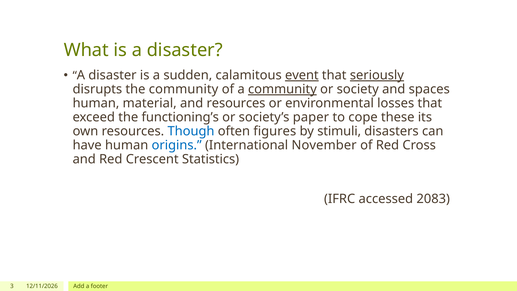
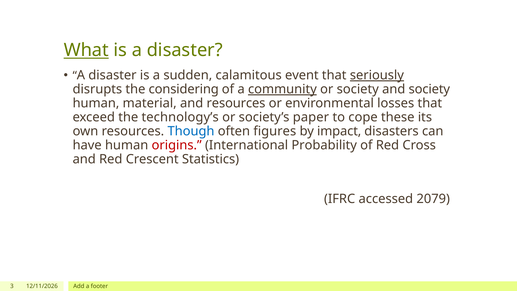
What underline: none -> present
event underline: present -> none
the community: community -> considering
and spaces: spaces -> society
functioning’s: functioning’s -> technology’s
stimuli: stimuli -> impact
origins colour: blue -> red
November: November -> Probability
2083: 2083 -> 2079
